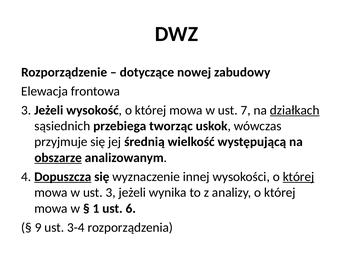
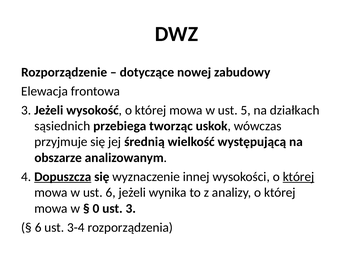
7: 7 -> 5
działkach underline: present -> none
obszarze underline: present -> none
ust 3: 3 -> 6
1: 1 -> 0
ust 6: 6 -> 3
9 at (38, 228): 9 -> 6
